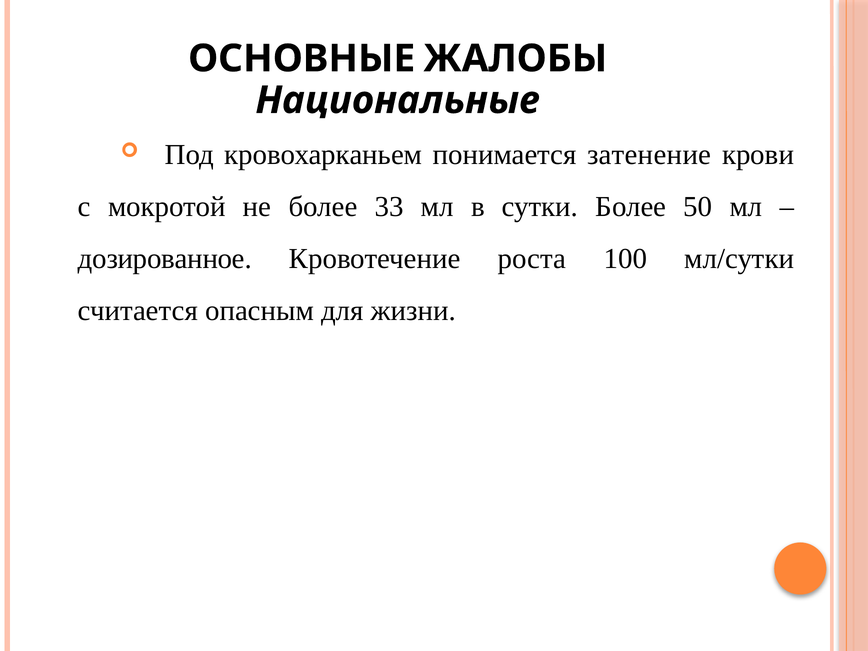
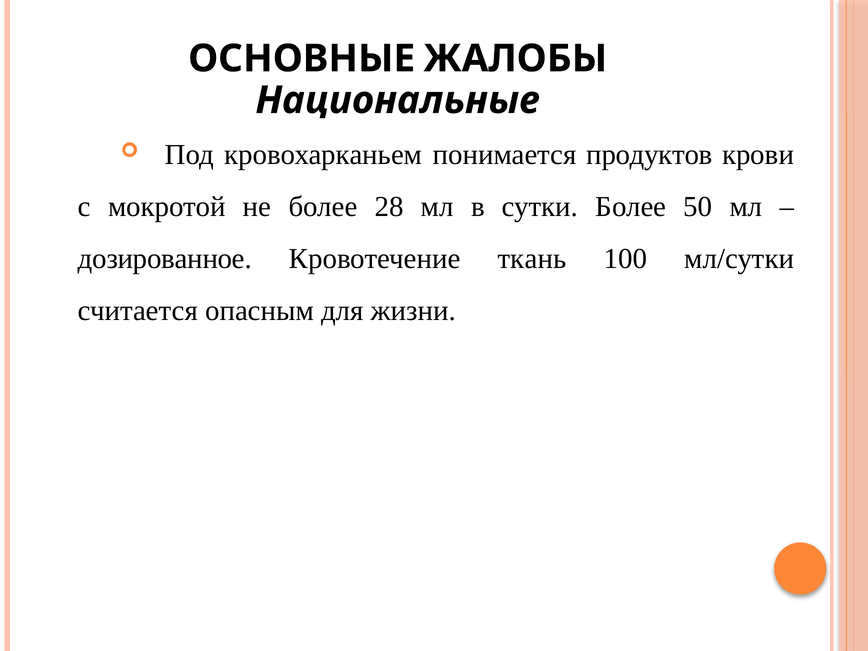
затенение: затенение -> продуктов
33: 33 -> 28
роста: роста -> ткань
